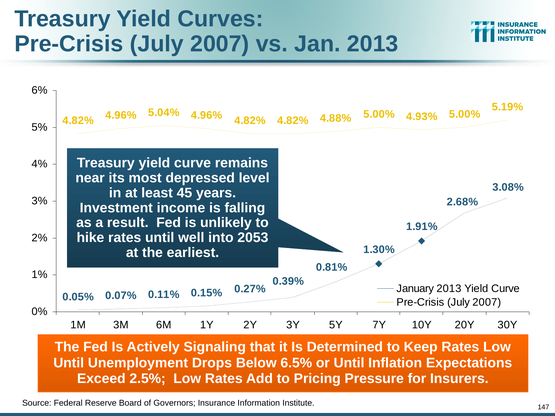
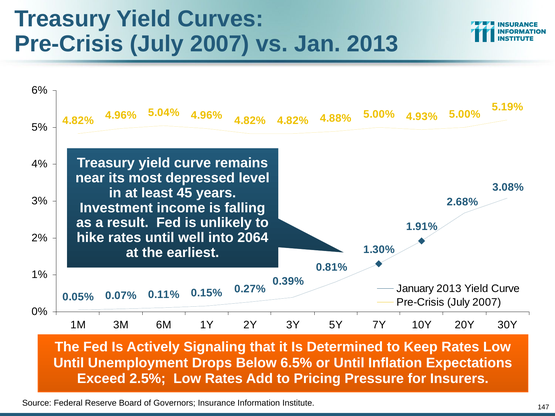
2053: 2053 -> 2064
